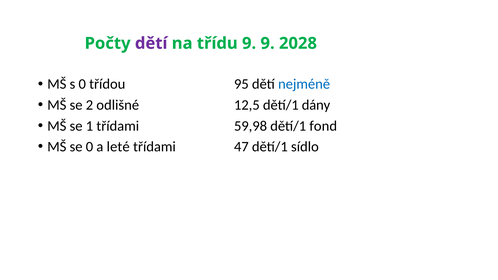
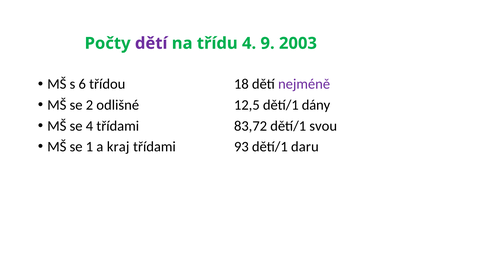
třídu 9: 9 -> 4
2028: 2028 -> 2003
s 0: 0 -> 6
95: 95 -> 18
nejméně colour: blue -> purple
se 1: 1 -> 4
59,98: 59,98 -> 83,72
fond: fond -> svou
se 0: 0 -> 1
leté: leté -> kraj
47: 47 -> 93
sídlo: sídlo -> daru
